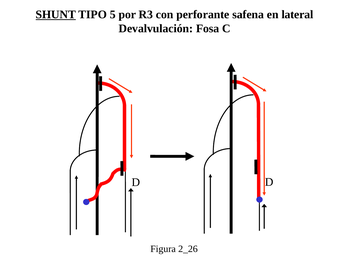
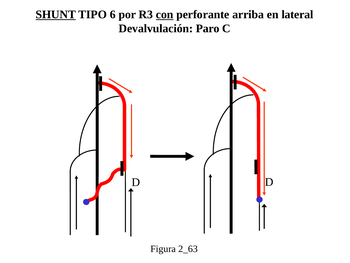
5: 5 -> 6
con underline: none -> present
safena: safena -> arriba
Fosa: Fosa -> Paro
2_26: 2_26 -> 2_63
